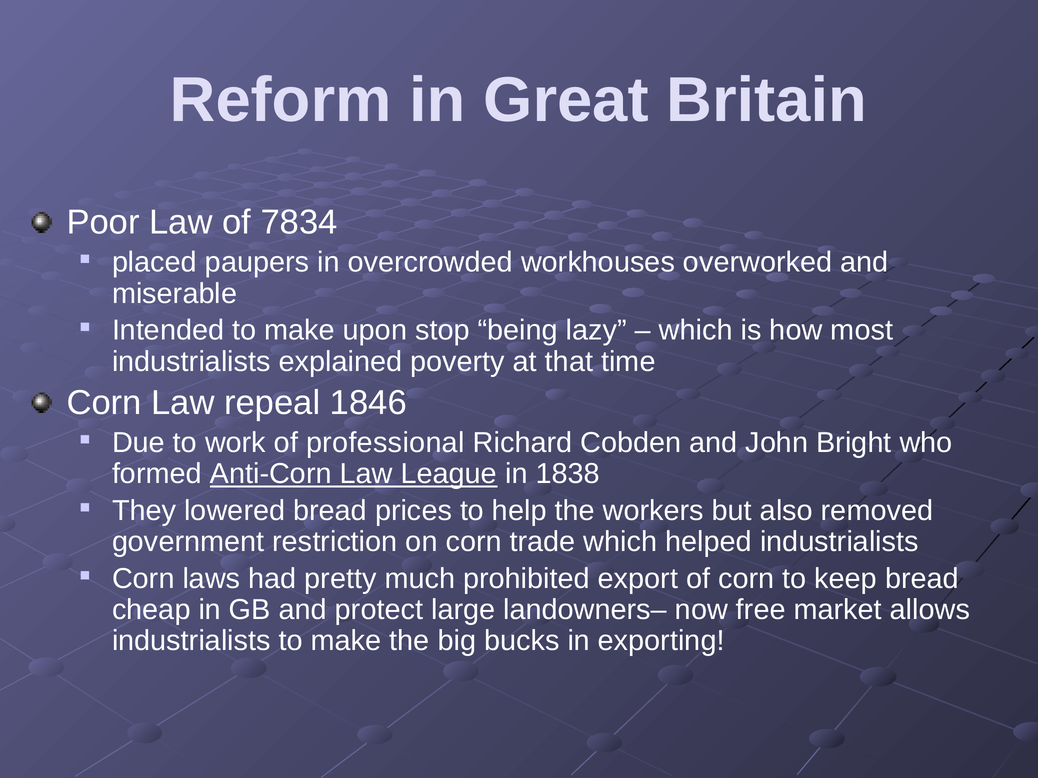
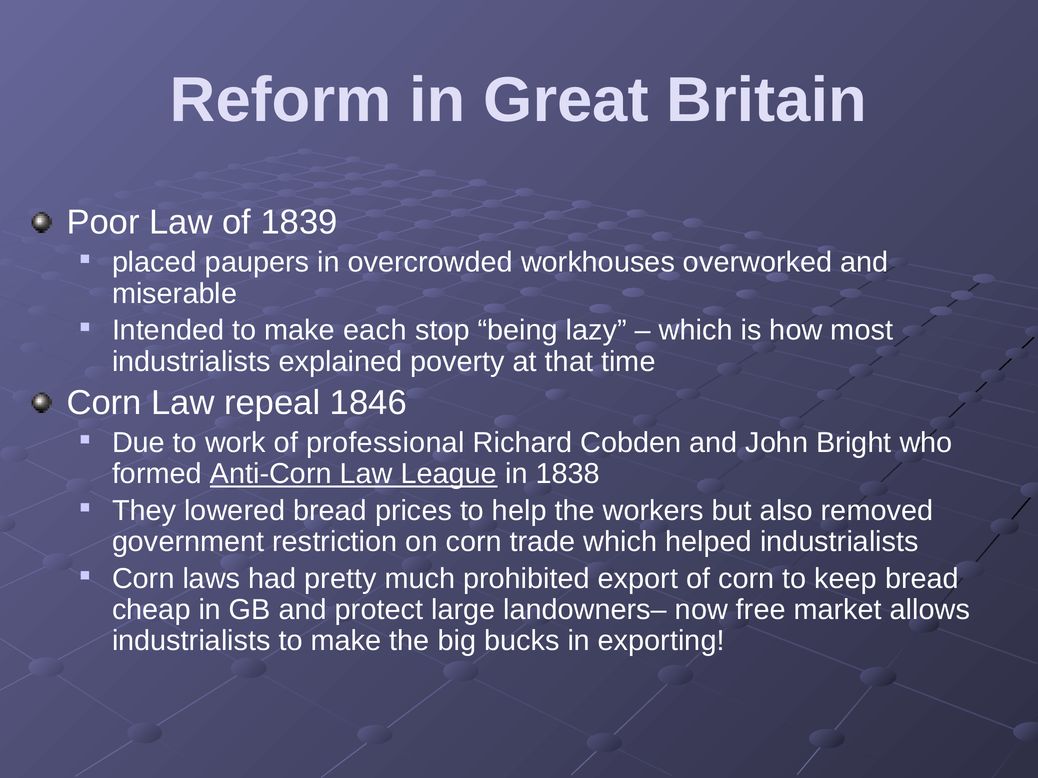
7834: 7834 -> 1839
upon: upon -> each
